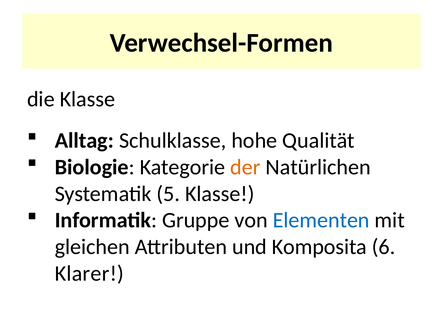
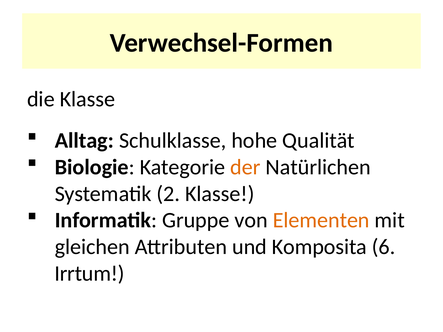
5: 5 -> 2
Elementen colour: blue -> orange
Klarer: Klarer -> Irrtum
